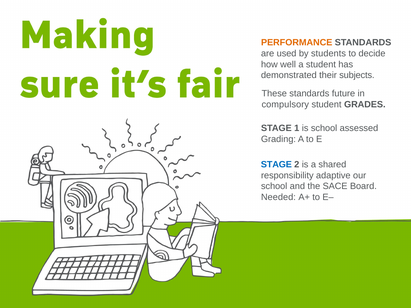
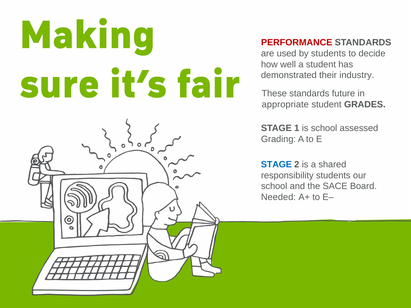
PERFORMANCE colour: orange -> red
subjects: subjects -> industry
compulsory: compulsory -> appropriate
responsibility adaptive: adaptive -> students
